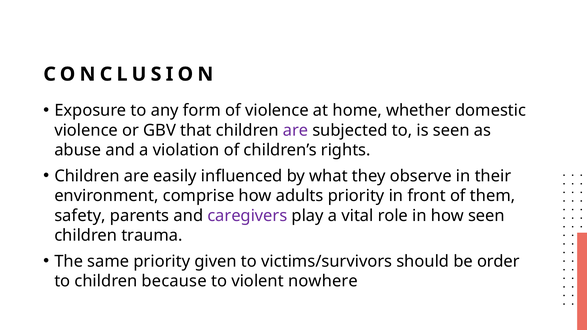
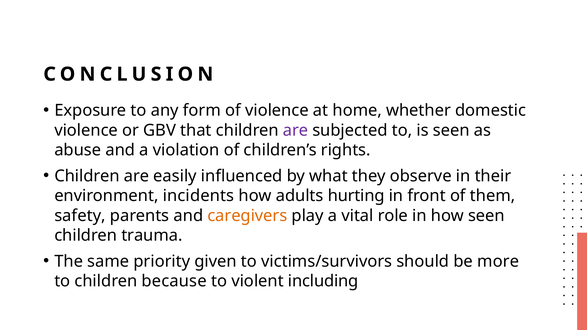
comprise: comprise -> incidents
adults priority: priority -> hurting
caregivers colour: purple -> orange
order: order -> more
nowhere: nowhere -> including
